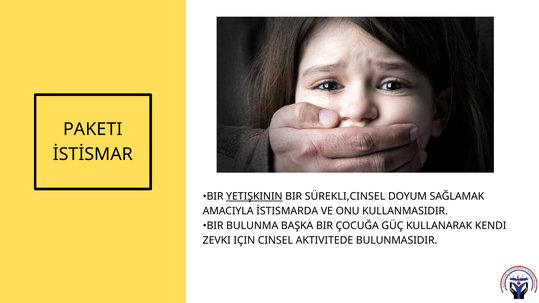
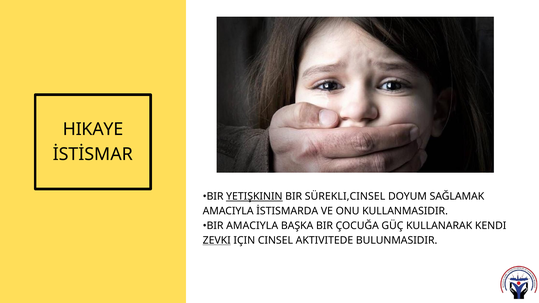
PAKETI: PAKETI -> HIKAYE
BIR BULUNMA: BULUNMA -> AMACIYLA
ZEVKI underline: none -> present
